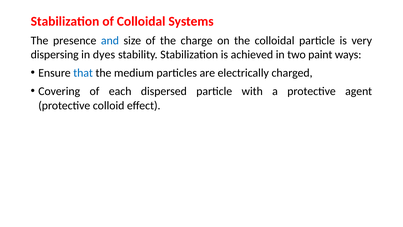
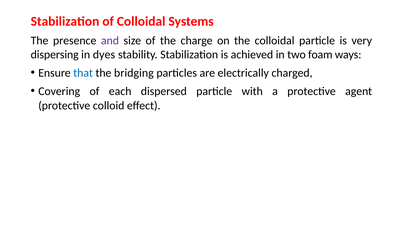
and colour: blue -> purple
paint: paint -> foam
medium: medium -> bridging
